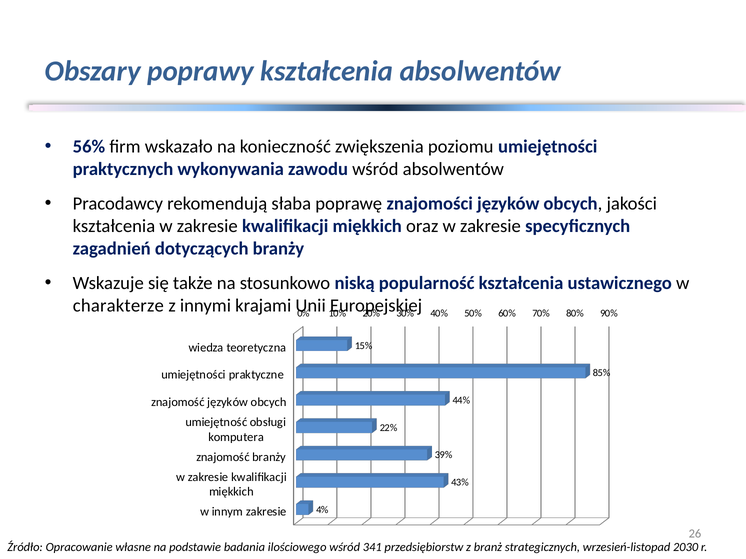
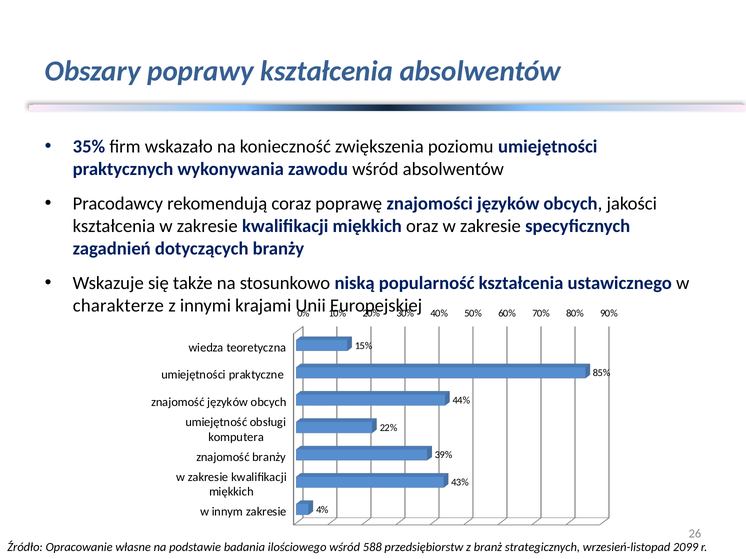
56%: 56% -> 35%
słaba: słaba -> coraz
341: 341 -> 588
2030: 2030 -> 2099
